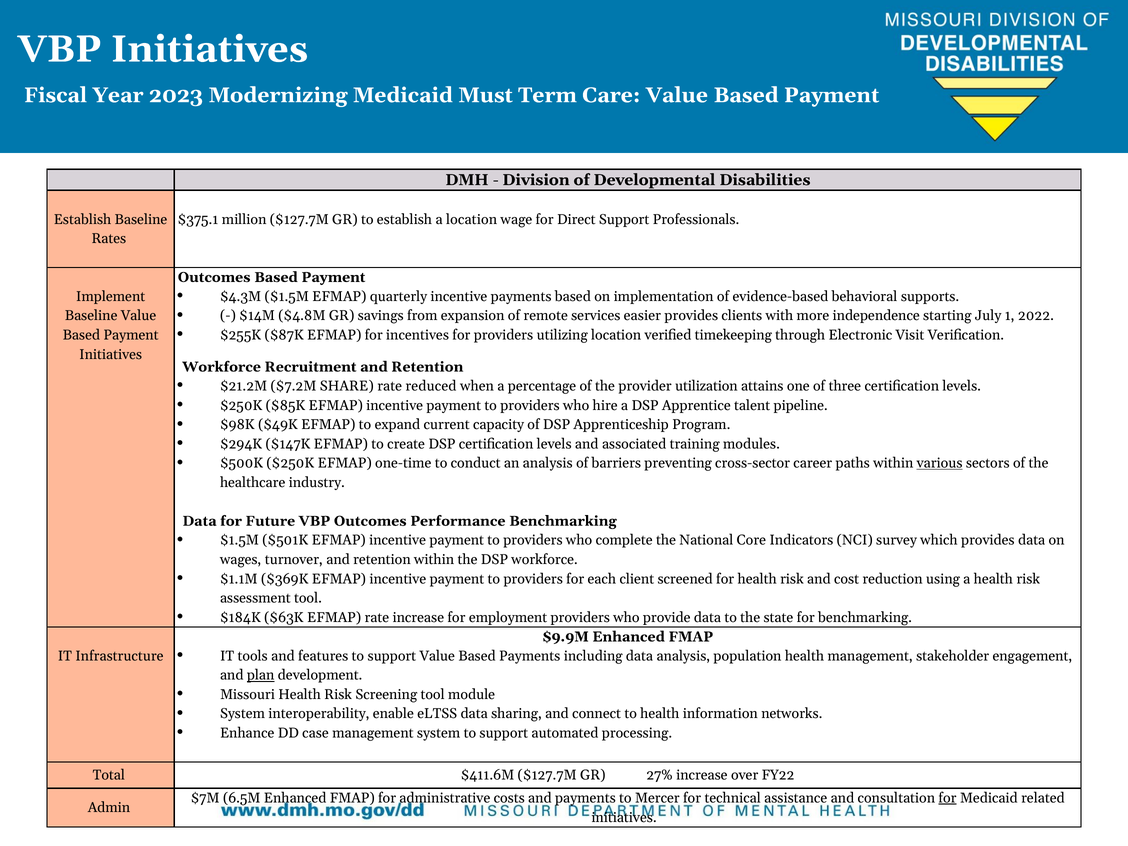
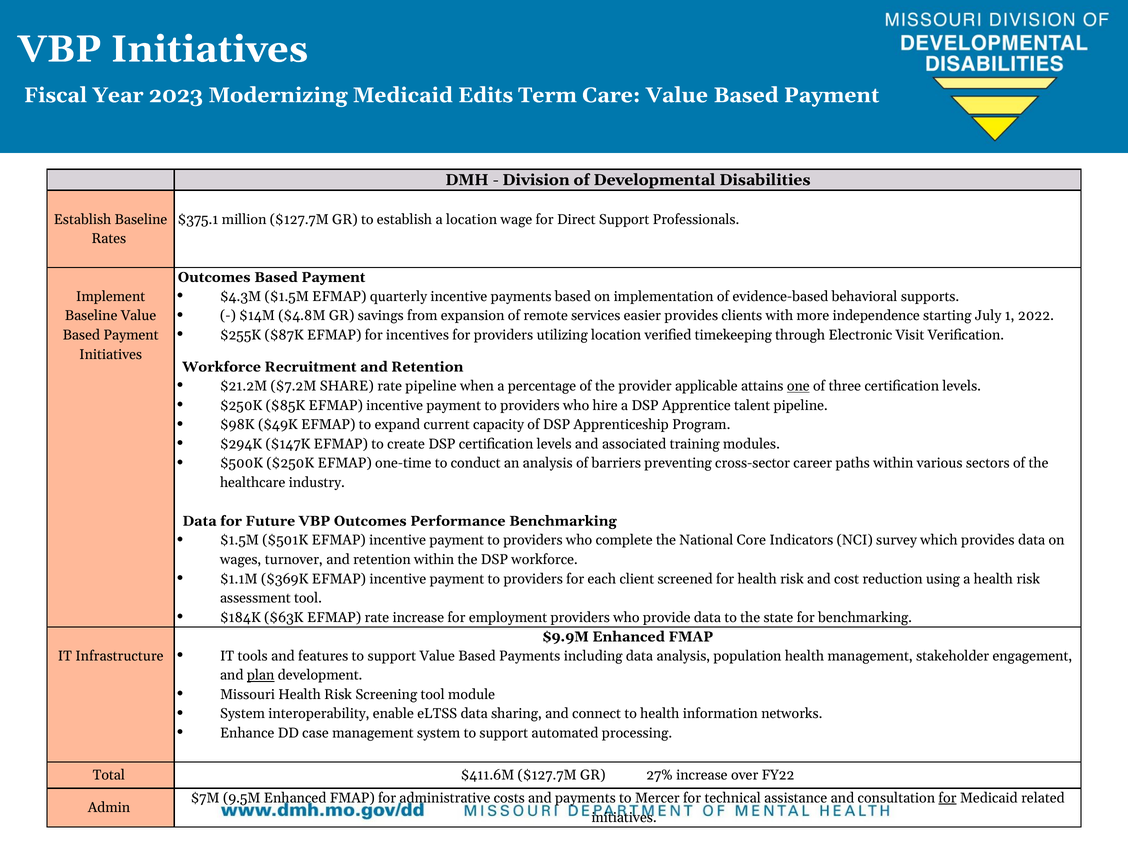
Must: Must -> Edits
rate reduced: reduced -> pipeline
utilization: utilization -> applicable
one underline: none -> present
various underline: present -> none
6.5M: 6.5M -> 9.5M
